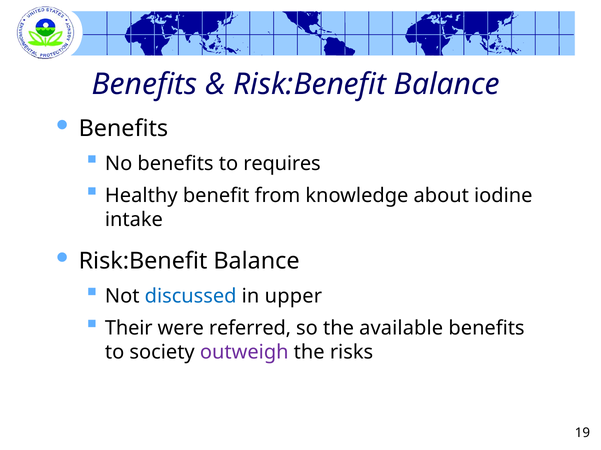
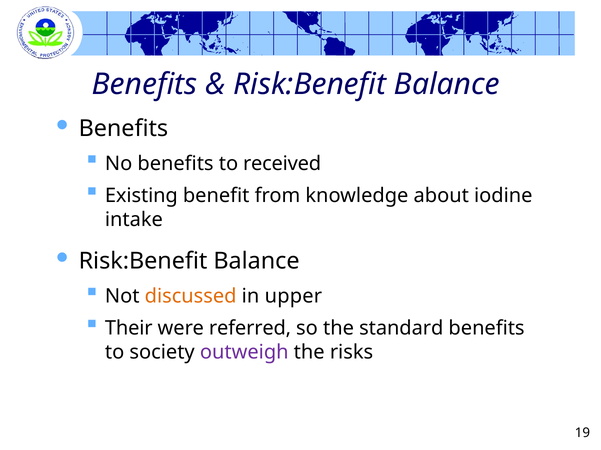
requires: requires -> received
Healthy: Healthy -> Existing
discussed colour: blue -> orange
available: available -> standard
